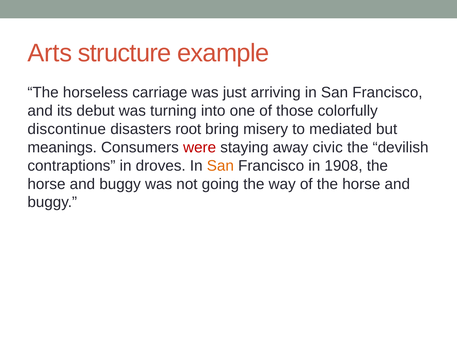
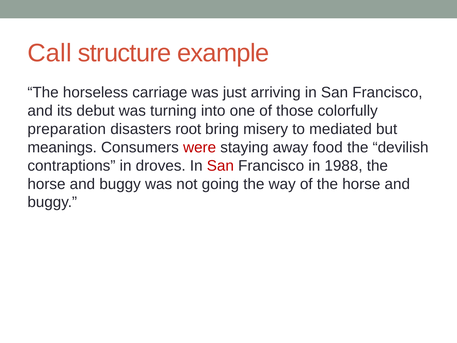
Arts: Arts -> Call
discontinue: discontinue -> preparation
civic: civic -> food
San at (220, 166) colour: orange -> red
1908: 1908 -> 1988
